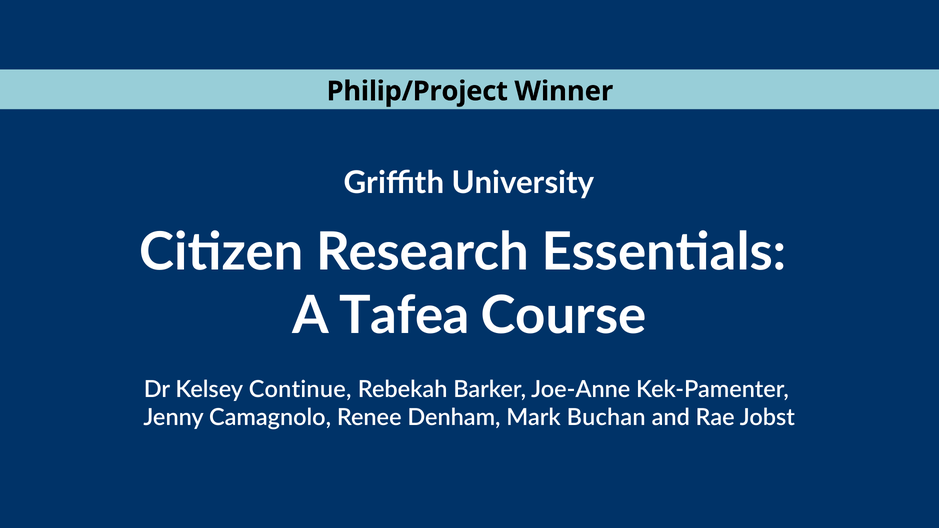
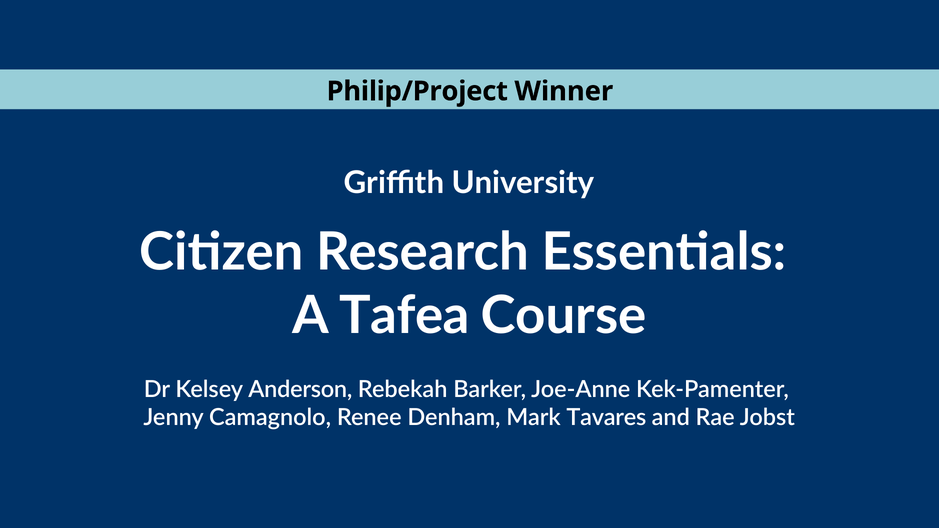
Continue: Continue -> Anderson
Buchan: Buchan -> Tavares
